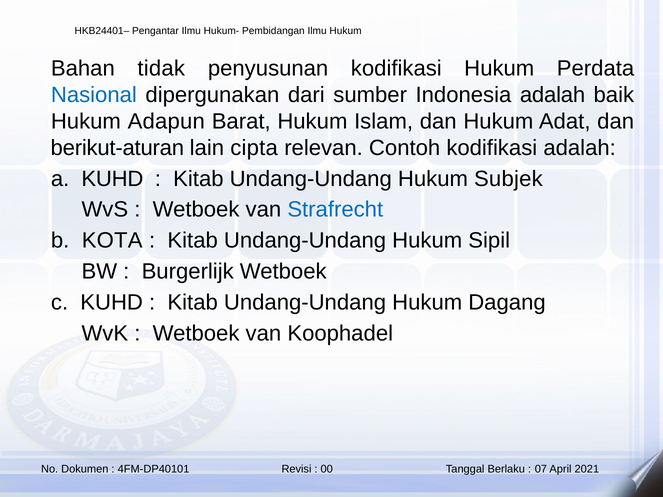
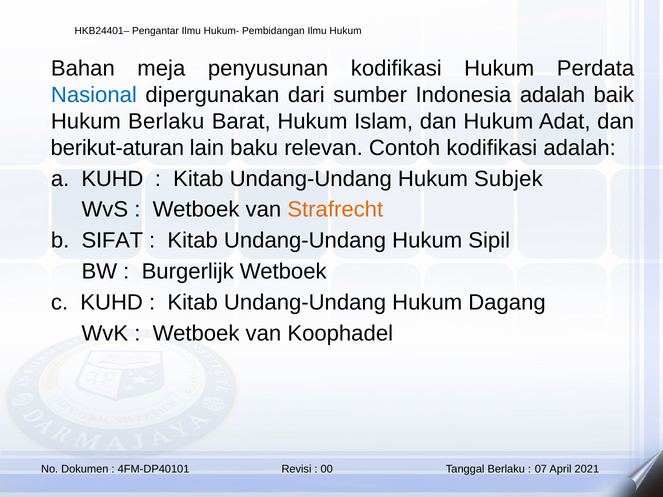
tidak: tidak -> meja
Hukum Adapun: Adapun -> Berlaku
cipta: cipta -> baku
Strafrecht colour: blue -> orange
KOTA: KOTA -> SIFAT
